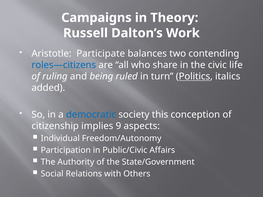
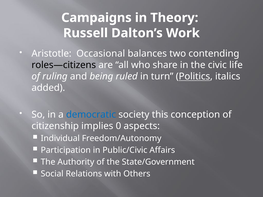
Participate: Participate -> Occasional
roles—citizens colour: blue -> black
9: 9 -> 0
